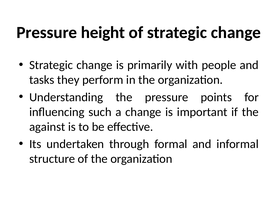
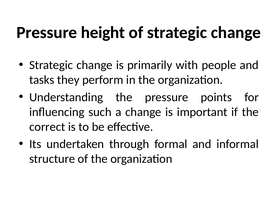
against: against -> correct
